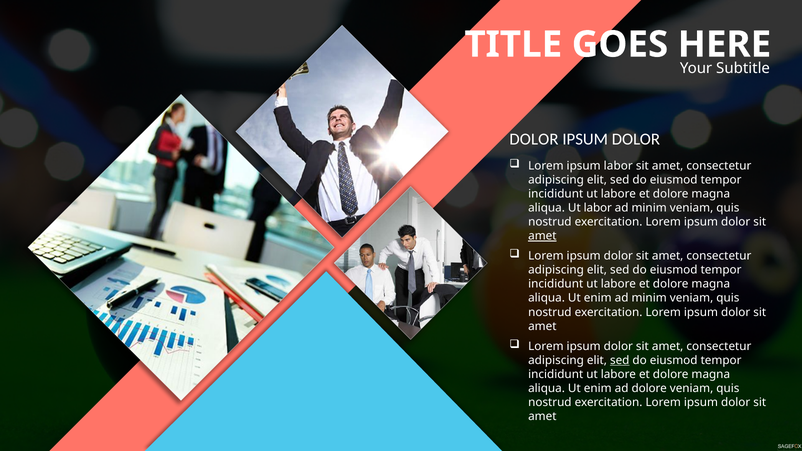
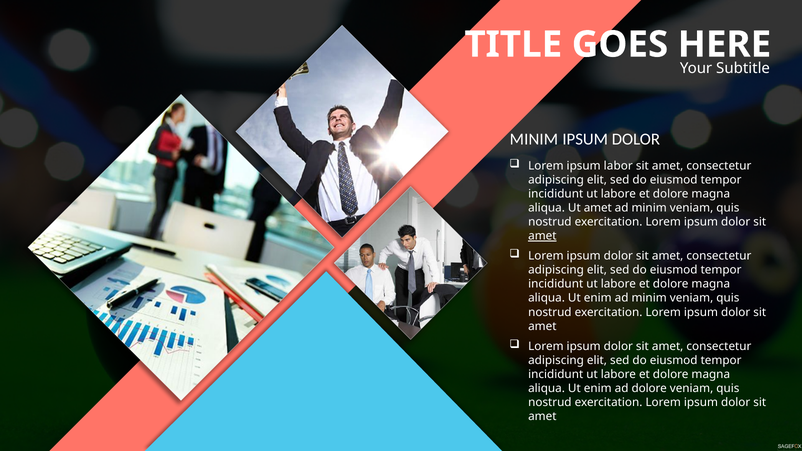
DOLOR at (534, 139): DOLOR -> MINIM
Ut labor: labor -> amet
sed at (620, 360) underline: present -> none
